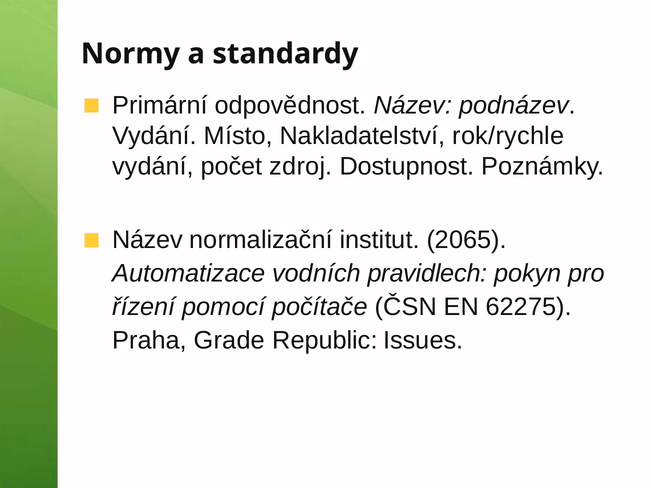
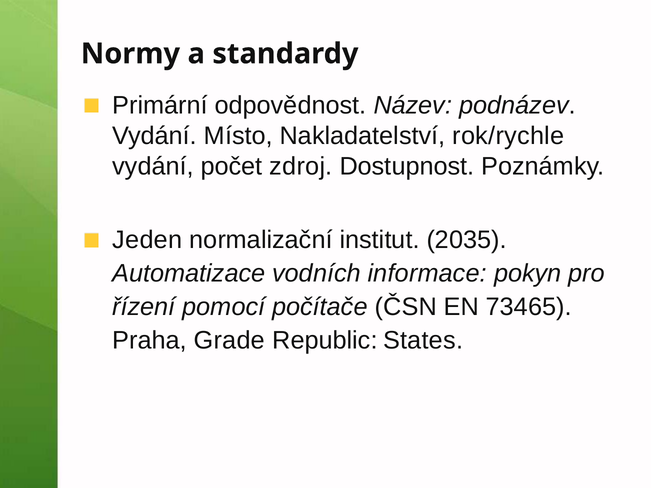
Název at (147, 240): Název -> Jeden
2065: 2065 -> 2035
pravidlech: pravidlech -> informace
62275: 62275 -> 73465
Issues: Issues -> States
